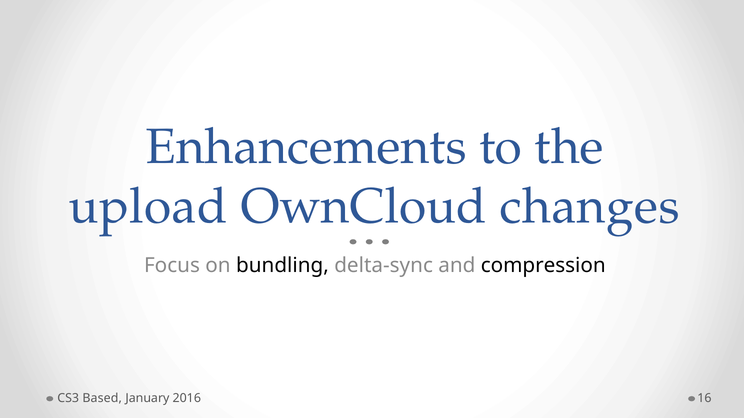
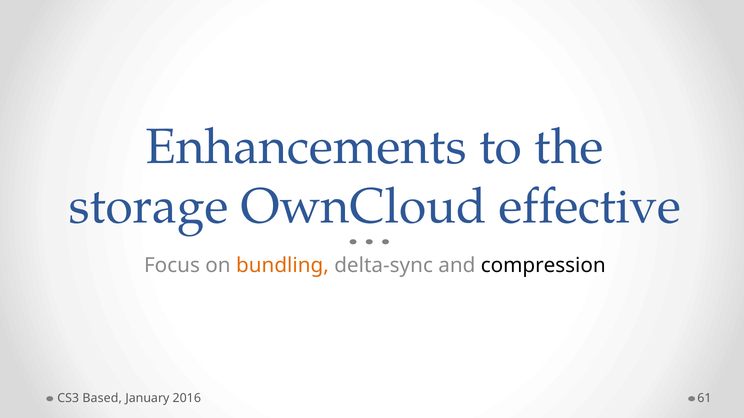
upload: upload -> storage
changes: changes -> effective
bundling colour: black -> orange
16: 16 -> 61
